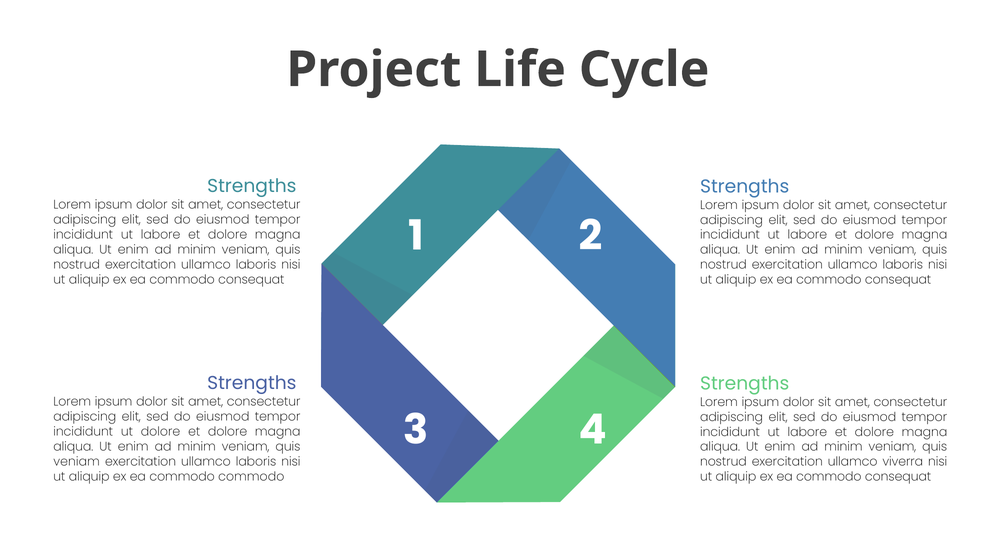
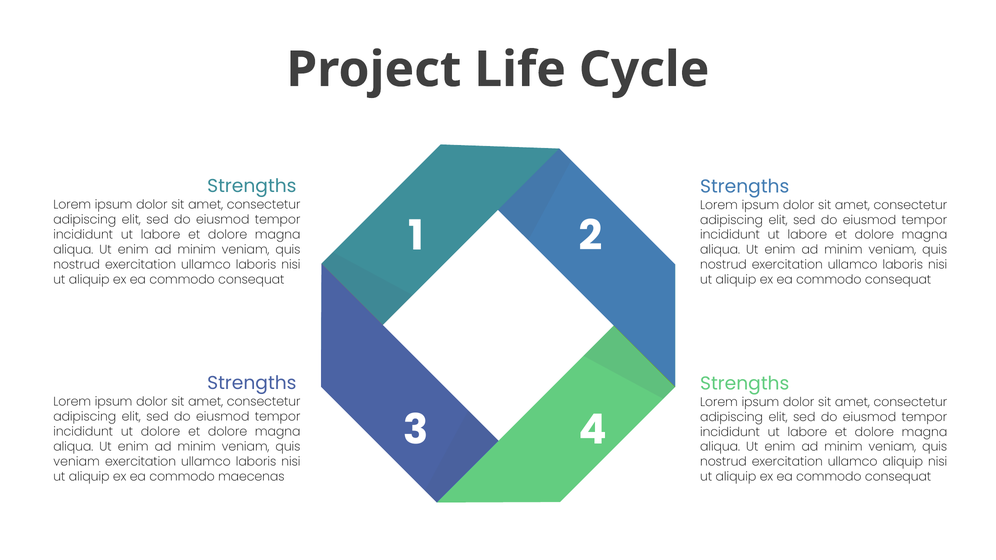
ullamco viverra: viverra -> aliquip
commodo commodo: commodo -> maecenas
